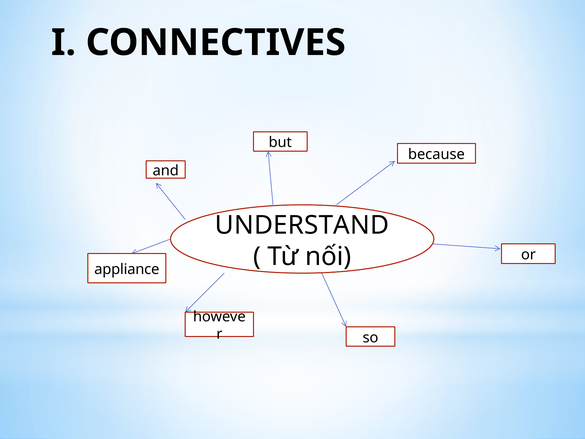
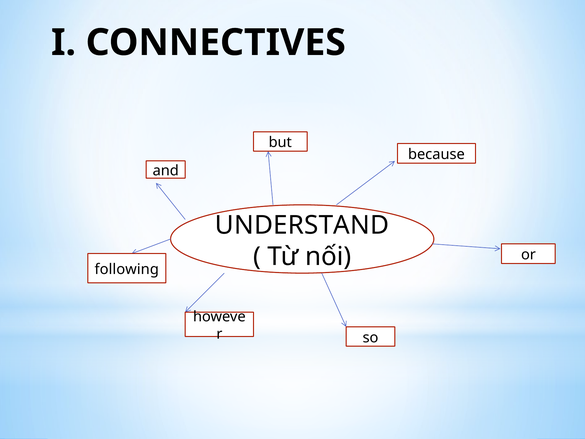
appliance: appliance -> following
